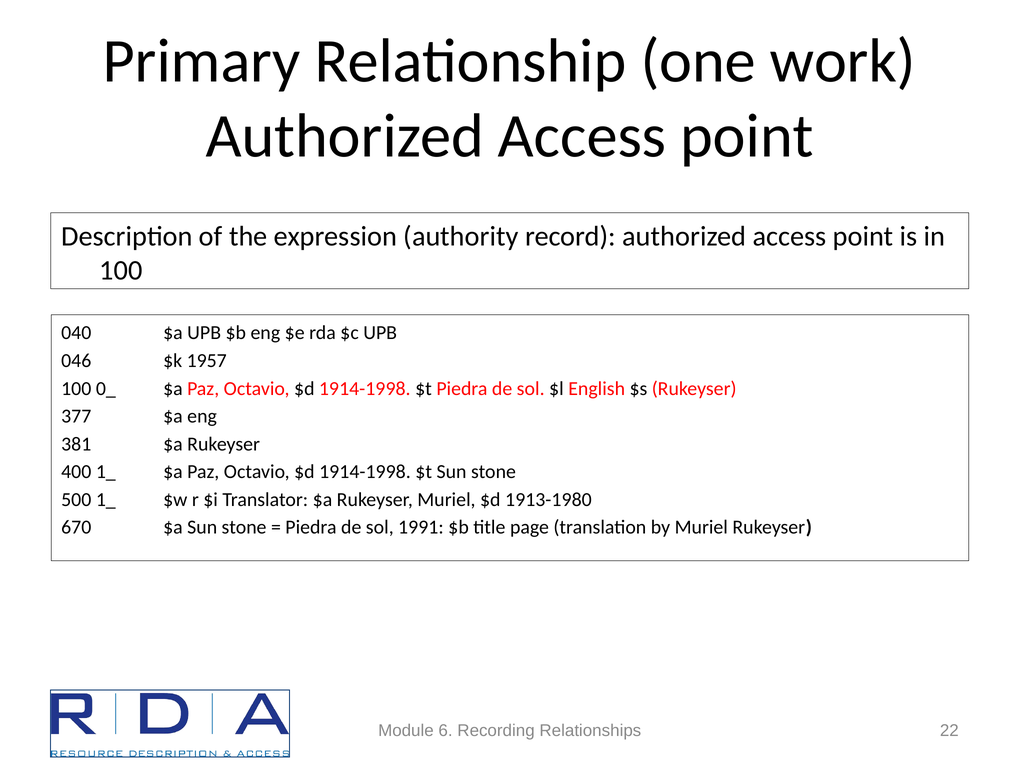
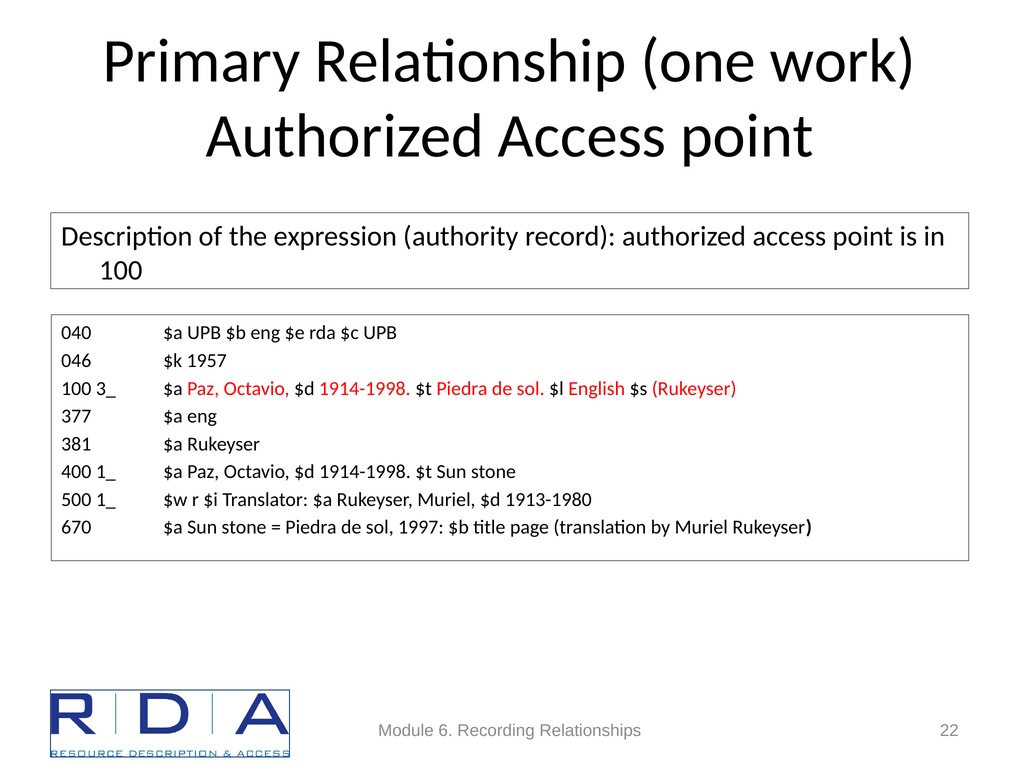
0_: 0_ -> 3_
1991: 1991 -> 1997
